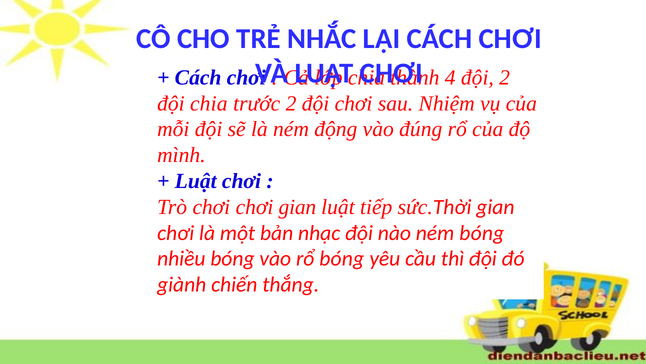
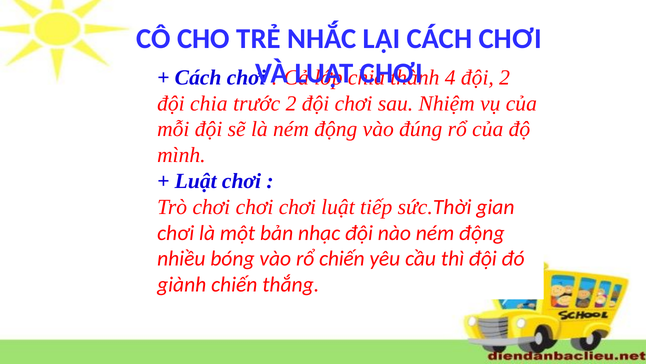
chơi chơi gian: gian -> chơi
nào ném bóng: bóng -> động
rổ bóng: bóng -> chiến
